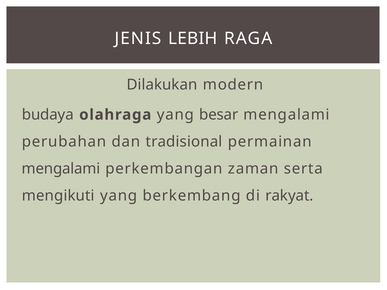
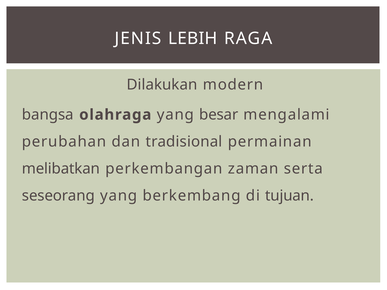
budaya: budaya -> bangsa
mengalami at (61, 169): mengalami -> melibatkan
mengikuti: mengikuti -> seseorang
rakyat: rakyat -> tujuan
